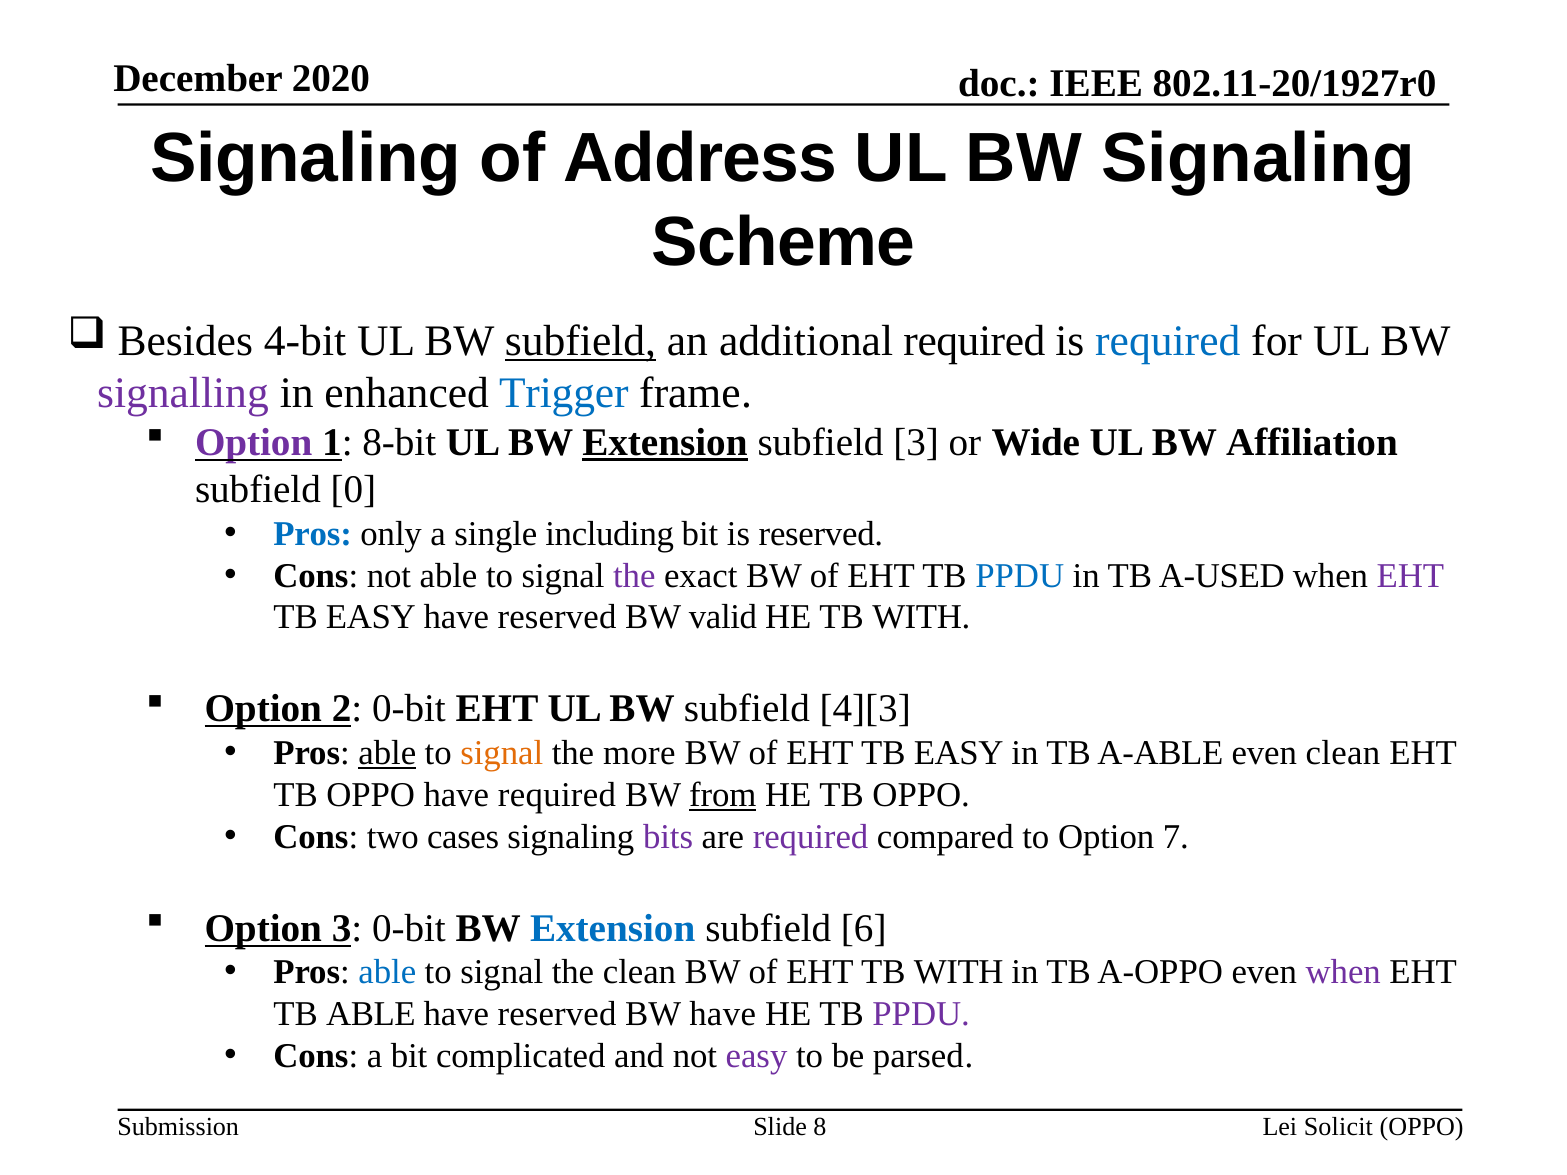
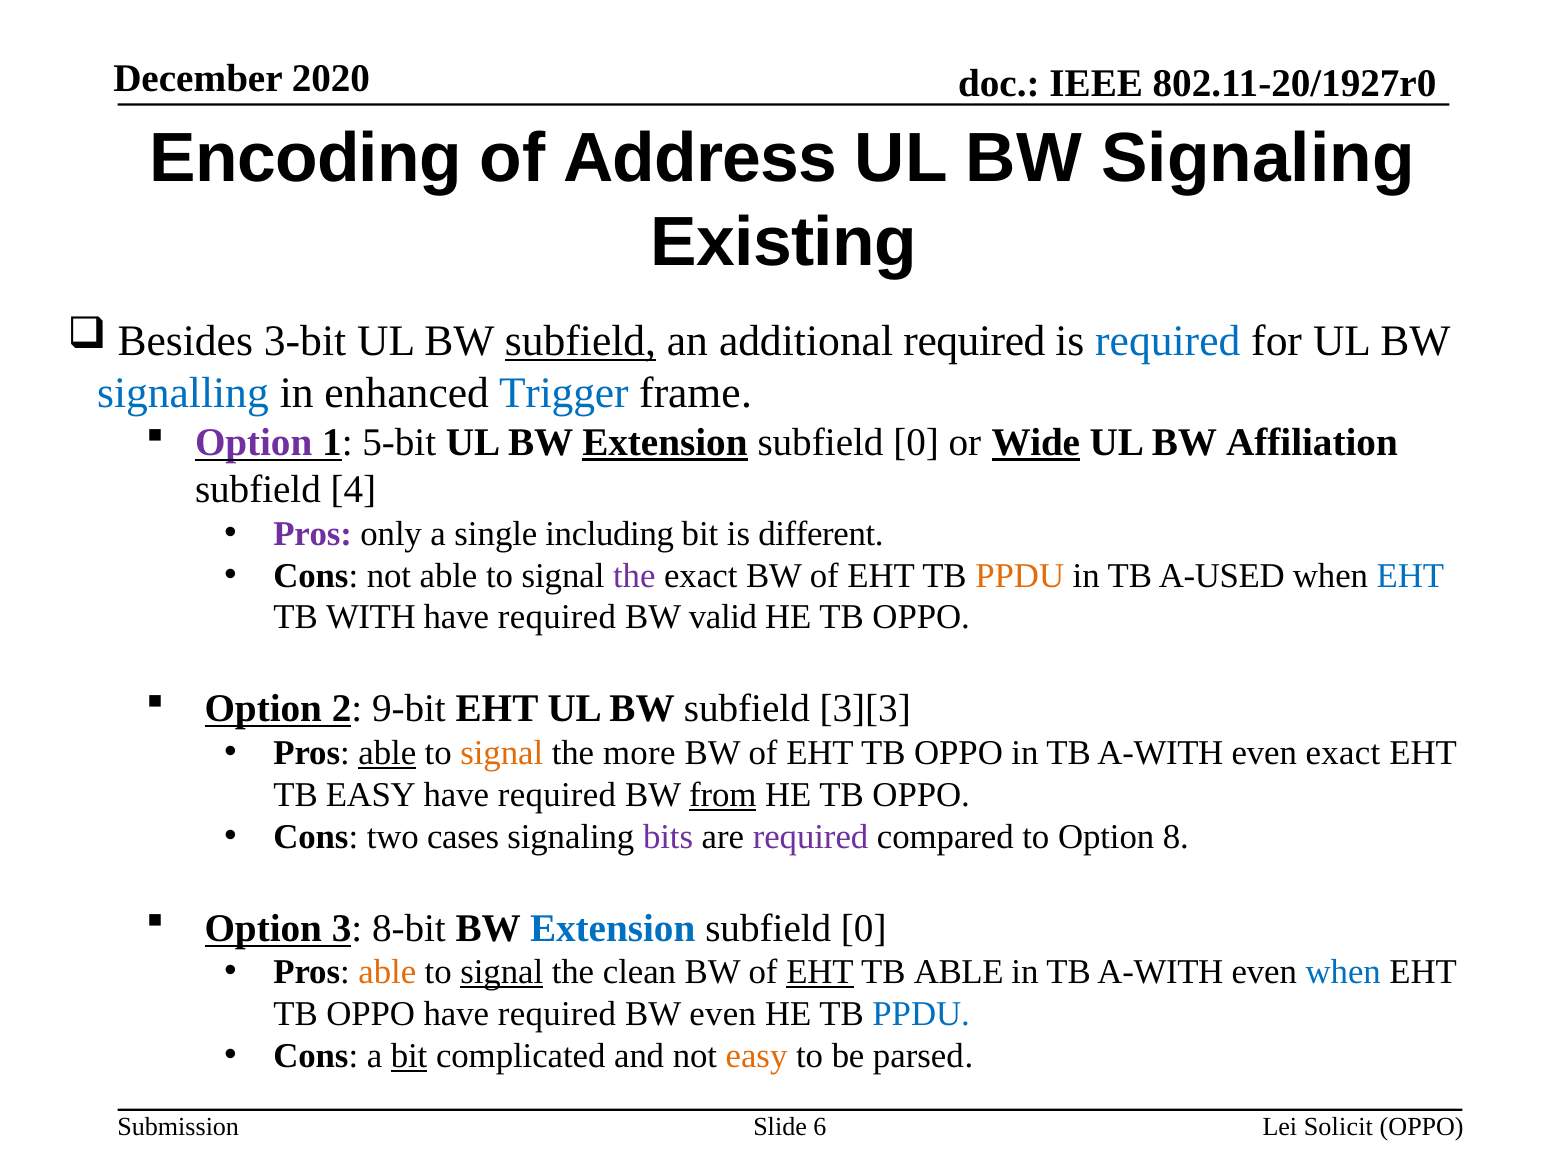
Signaling at (306, 159): Signaling -> Encoding
Scheme: Scheme -> Existing
4-bit: 4-bit -> 3-bit
signalling colour: purple -> blue
8-bit: 8-bit -> 5-bit
3 at (916, 443): 3 -> 0
Wide underline: none -> present
0: 0 -> 4
Pros at (313, 534) colour: blue -> purple
is reserved: reserved -> different
PPDU at (1020, 576) colour: blue -> orange
EHT at (1410, 576) colour: purple -> blue
EASY at (371, 617): EASY -> WITH
reserved at (557, 617): reserved -> required
WITH at (921, 617): WITH -> OPPO
2 0-bit: 0-bit -> 9-bit
4][3: 4][3 -> 3][3
of EHT TB EASY: EASY -> OPPO
A-ABLE at (1160, 753): A-ABLE -> A-WITH
even clean: clean -> exact
OPPO at (371, 795): OPPO -> EASY
7: 7 -> 8
3 0-bit: 0-bit -> 8-bit
6 at (864, 929): 6 -> 0
able at (387, 973) colour: blue -> orange
signal at (502, 973) underline: none -> present
EHT at (820, 973) underline: none -> present
WITH at (959, 973): WITH -> ABLE
A-OPPO at (1160, 973): A-OPPO -> A-WITH
when at (1343, 973) colour: purple -> blue
ABLE at (371, 1014): ABLE -> OPPO
reserved at (557, 1014): reserved -> required
BW have: have -> even
PPDU at (921, 1014) colour: purple -> blue
bit at (409, 1056) underline: none -> present
easy at (757, 1056) colour: purple -> orange
8: 8 -> 6
